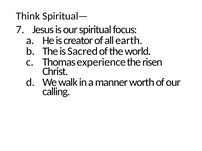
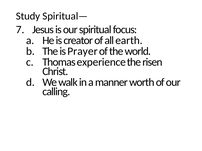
Think: Think -> Study
Sacred: Sacred -> Prayer
